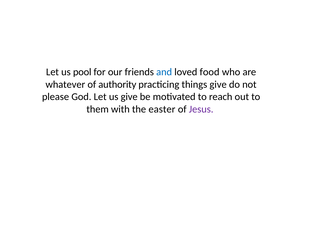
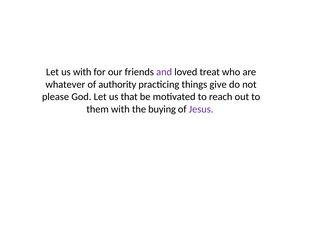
us pool: pool -> with
and colour: blue -> purple
food: food -> treat
us give: give -> that
easter: easter -> buying
